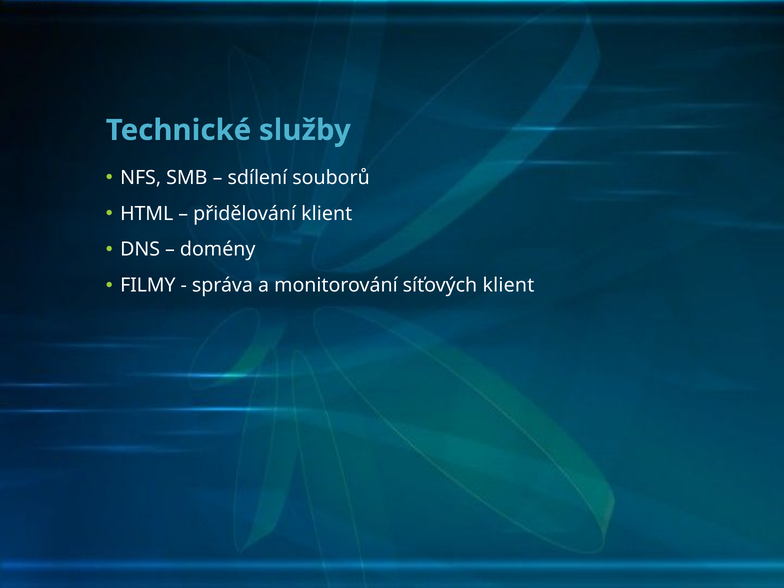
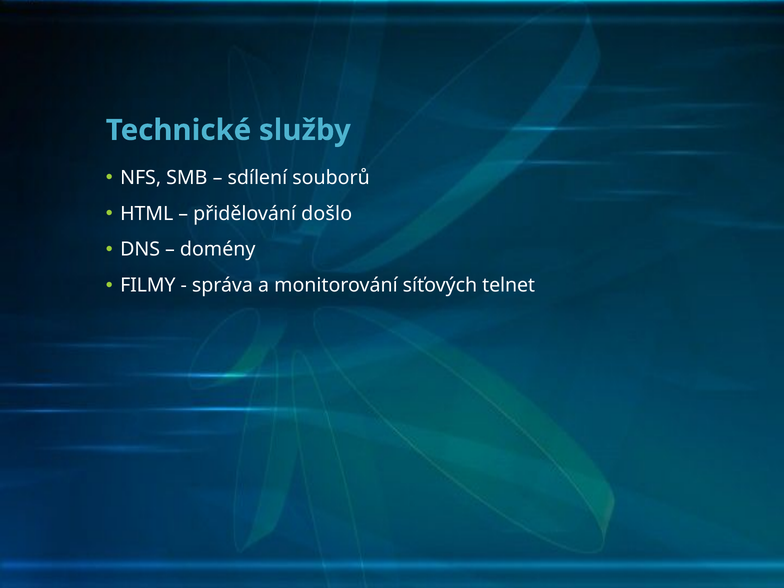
přidělování klient: klient -> došlo
síťových klient: klient -> telnet
